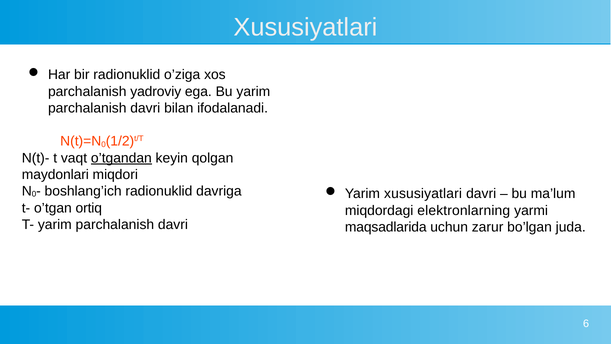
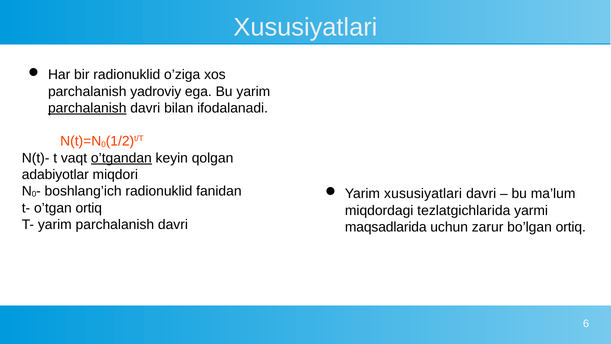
parchalanish at (87, 108) underline: none -> present
maydonlari: maydonlari -> adabiyotlar
davriga: davriga -> fanidan
elektronlarning: elektronlarning -> tezlatgichlarida
bo’lgan juda: juda -> ortiq
